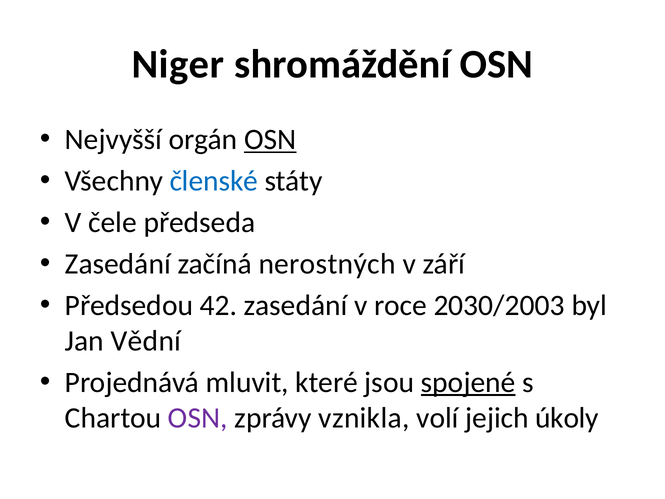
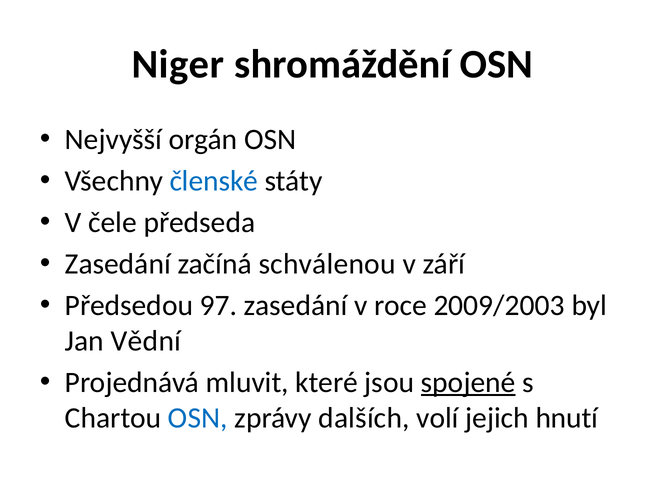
OSN at (270, 140) underline: present -> none
nerostných: nerostných -> schválenou
42: 42 -> 97
2030/2003: 2030/2003 -> 2009/2003
OSN at (198, 418) colour: purple -> blue
vznikla: vznikla -> dalších
úkoly: úkoly -> hnutí
